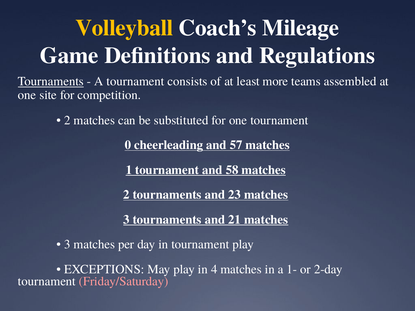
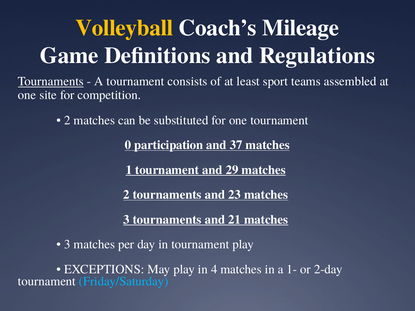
more: more -> sport
cheerleading: cheerleading -> participation
57: 57 -> 37
58: 58 -> 29
Friday/Saturday colour: pink -> light blue
